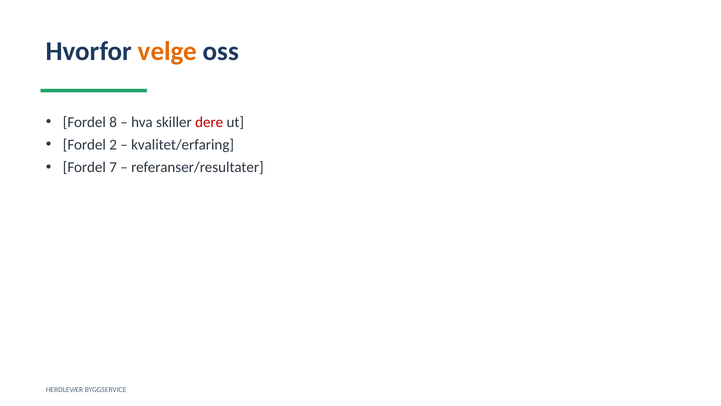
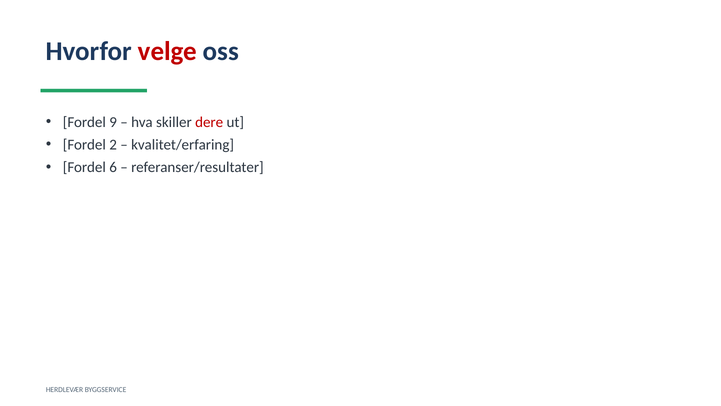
velge colour: orange -> red
8: 8 -> 9
7: 7 -> 6
